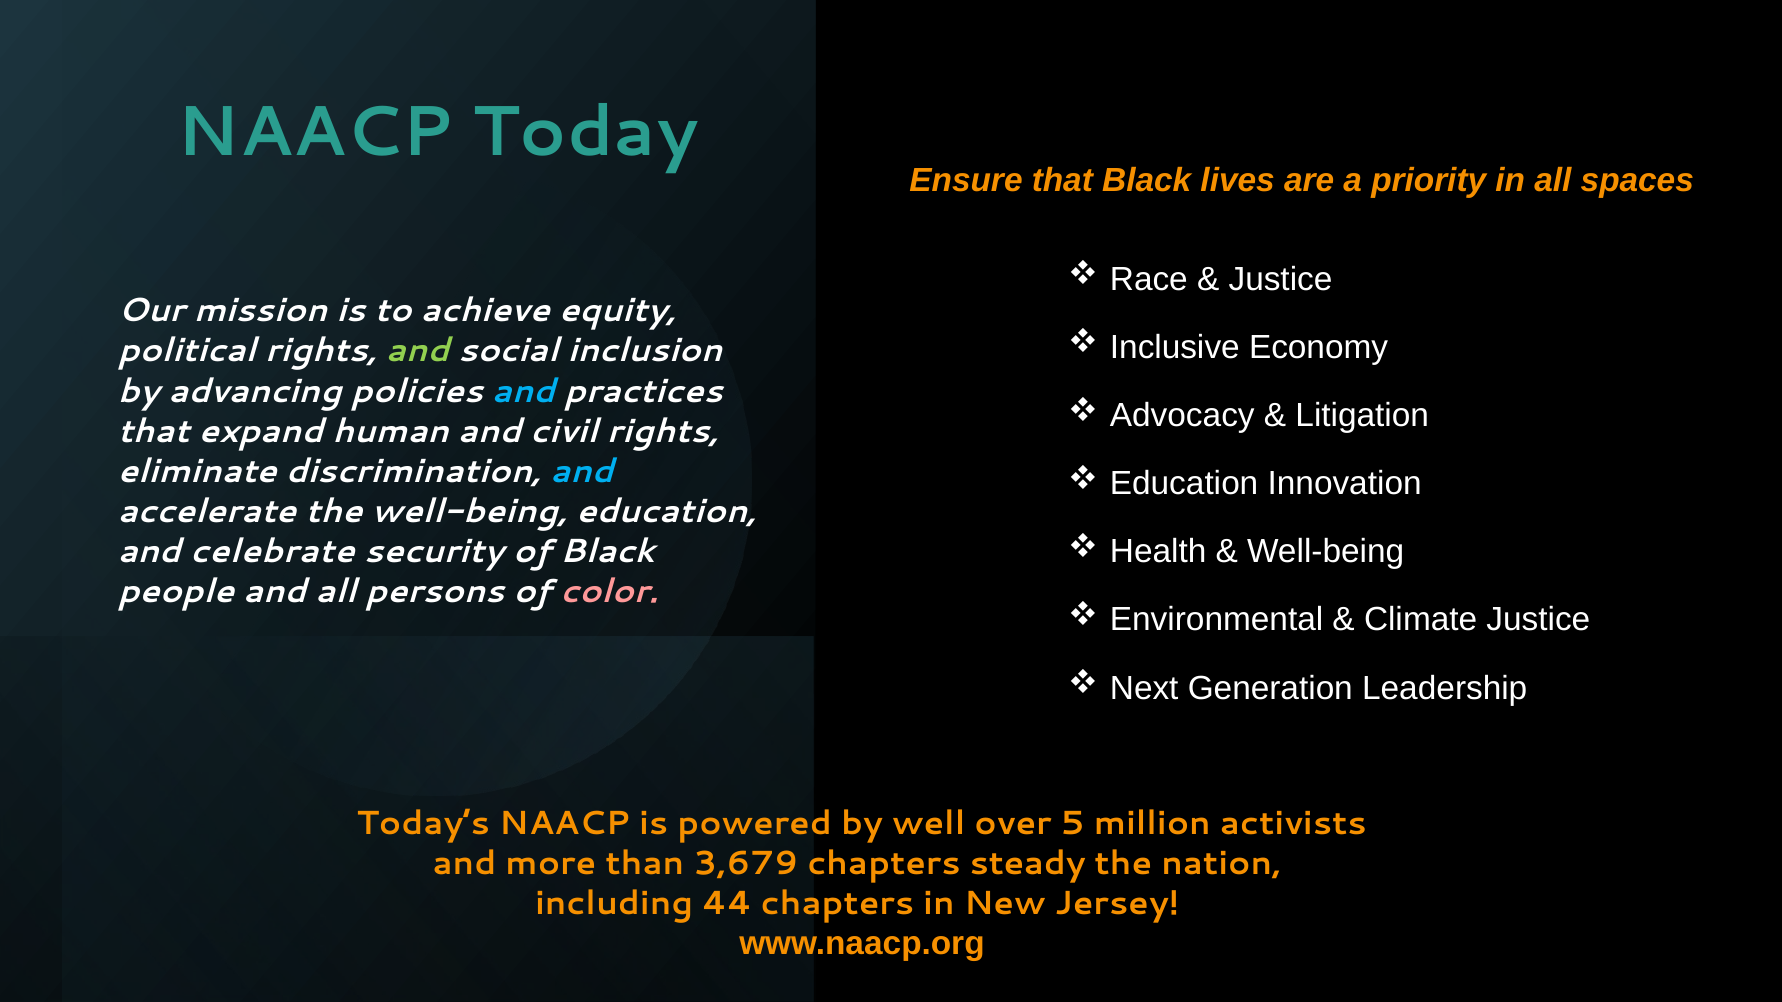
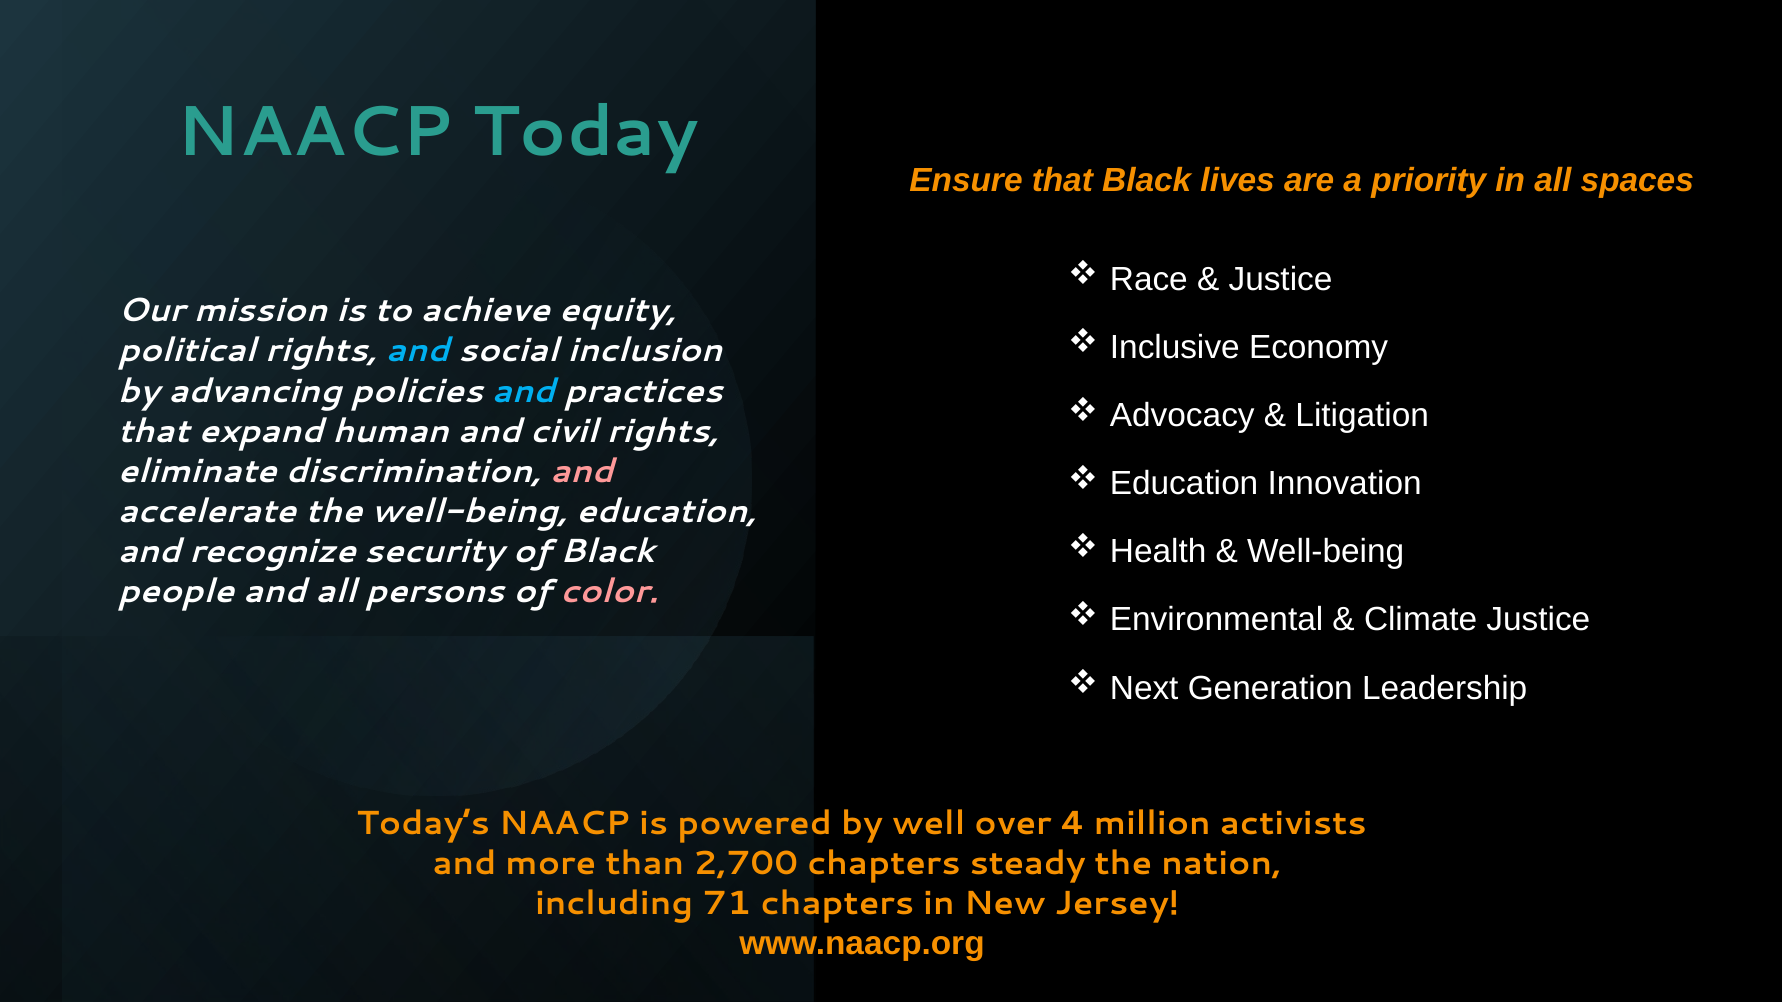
and at (418, 351) colour: light green -> light blue
and at (582, 471) colour: light blue -> pink
celebrate: celebrate -> recognize
5: 5 -> 4
3,679: 3,679 -> 2,700
44: 44 -> 71
